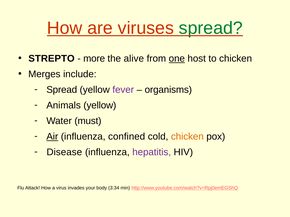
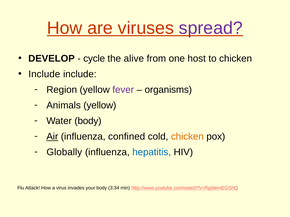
spread at (211, 28) colour: green -> purple
STREPTO: STREPTO -> DEVELOP
more: more -> cycle
one underline: present -> none
Merges at (44, 74): Merges -> Include
Spread at (62, 90): Spread -> Region
Water must: must -> body
Disease: Disease -> Globally
hepatitis colour: purple -> blue
